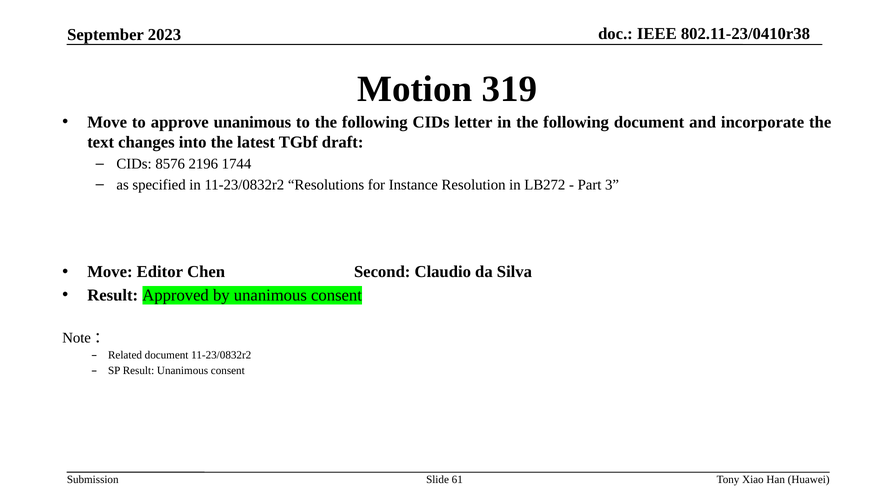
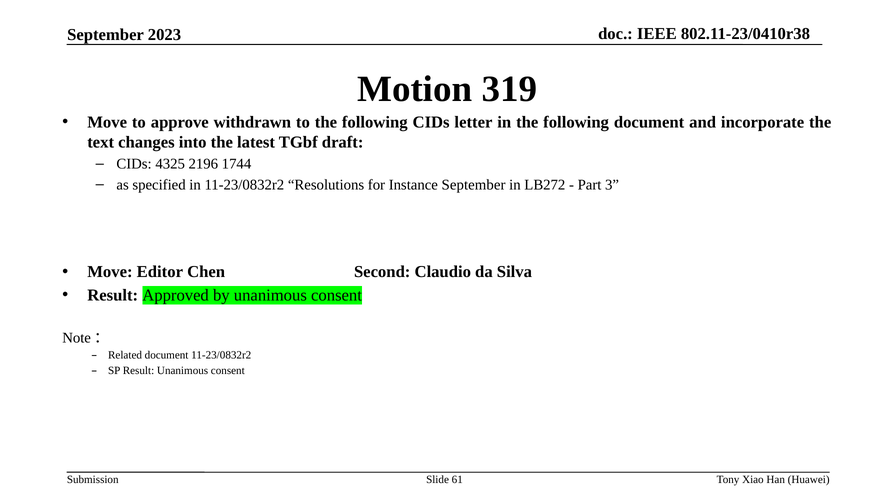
approve unanimous: unanimous -> withdrawn
8576: 8576 -> 4325
Instance Resolution: Resolution -> September
